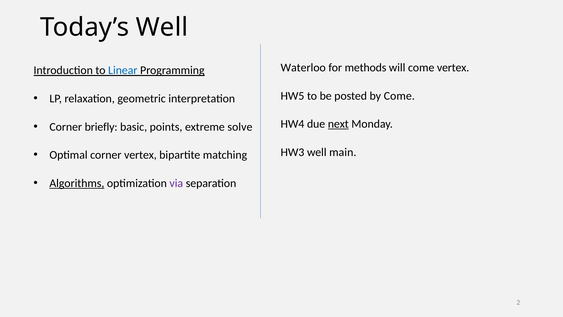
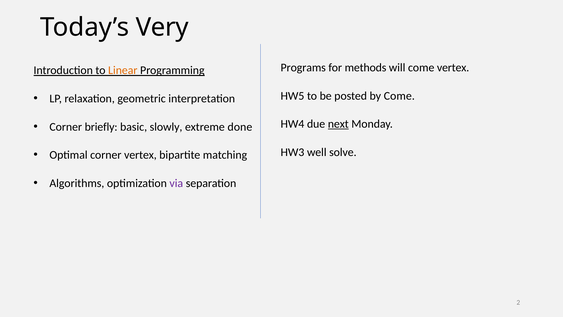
Today’s Well: Well -> Very
Waterloo: Waterloo -> Programs
Linear colour: blue -> orange
points: points -> slowly
solve: solve -> done
main: main -> solve
Algorithms underline: present -> none
